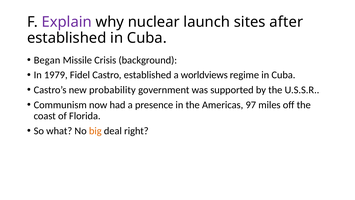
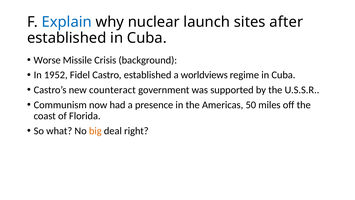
Explain colour: purple -> blue
Began: Began -> Worse
1979: 1979 -> 1952
probability: probability -> counteract
97: 97 -> 50
